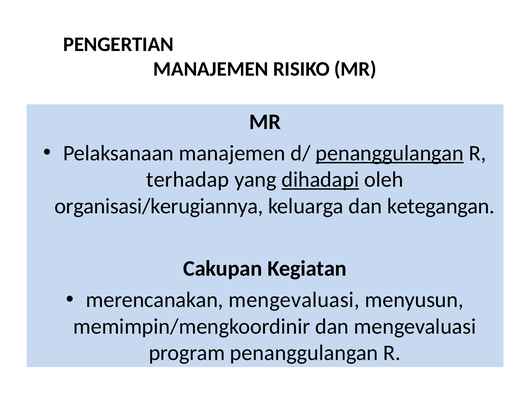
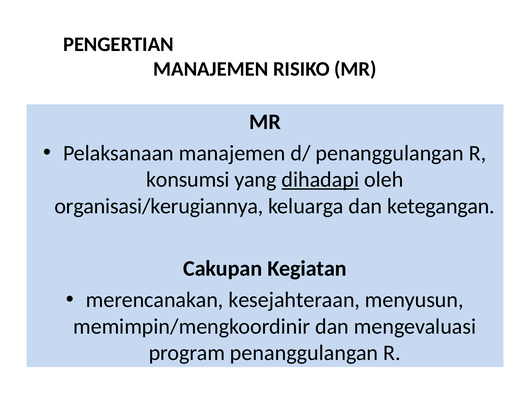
penanggulangan at (390, 153) underline: present -> none
terhadap: terhadap -> konsumsi
merencanakan mengevaluasi: mengevaluasi -> kesejahteraan
